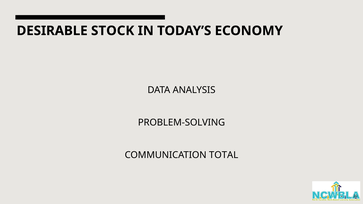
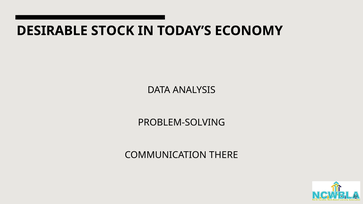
TOTAL: TOTAL -> THERE
